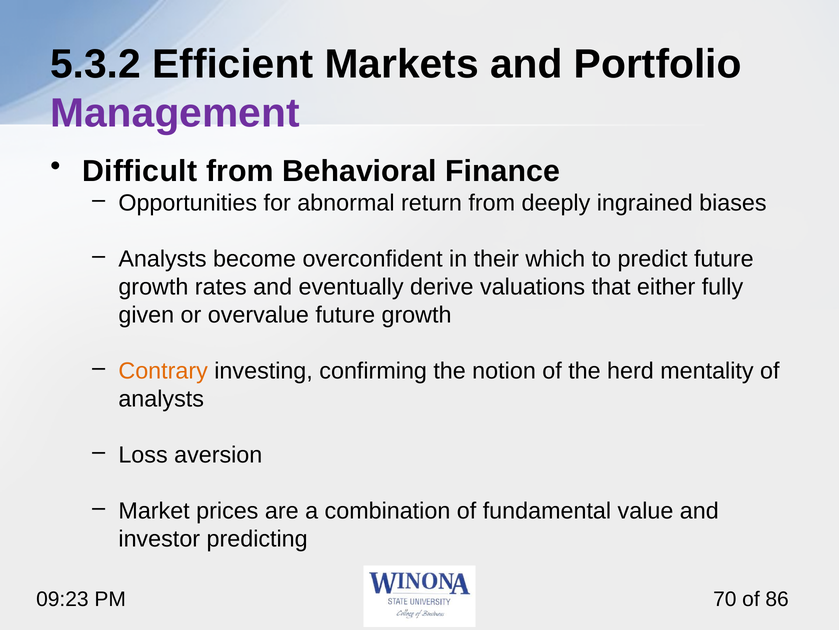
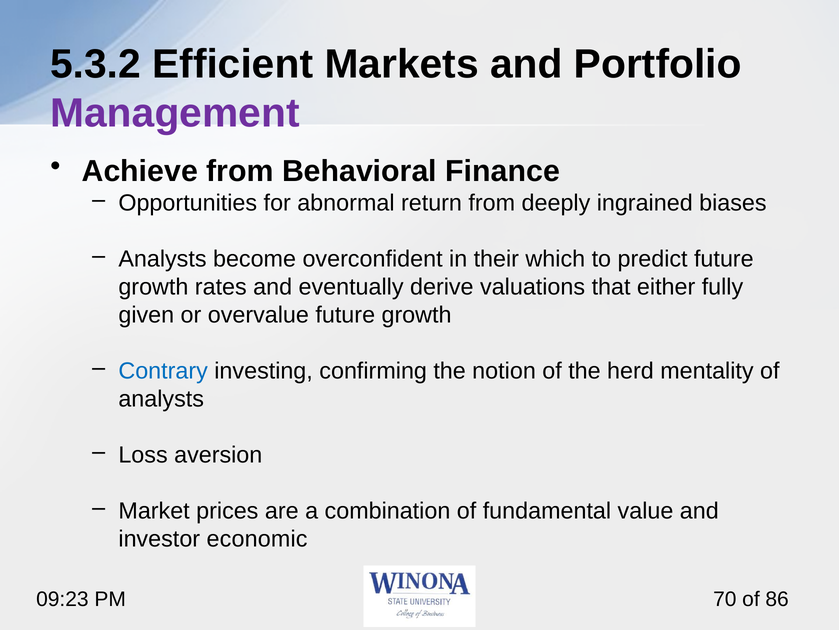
Difficult: Difficult -> Achieve
Contrary colour: orange -> blue
predicting: predicting -> economic
